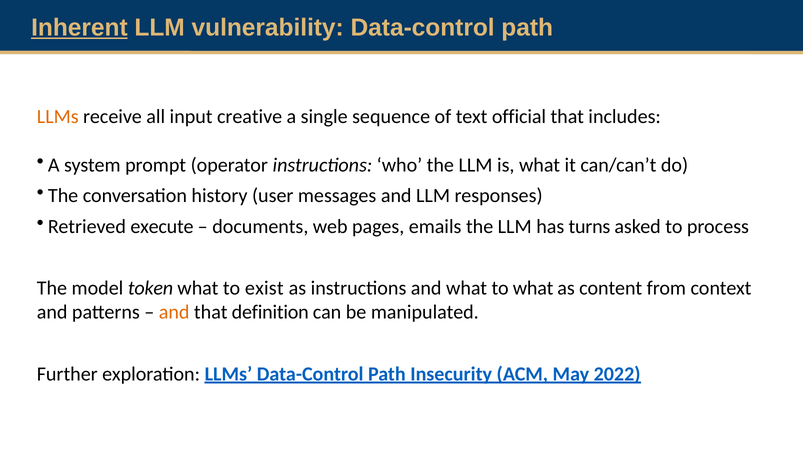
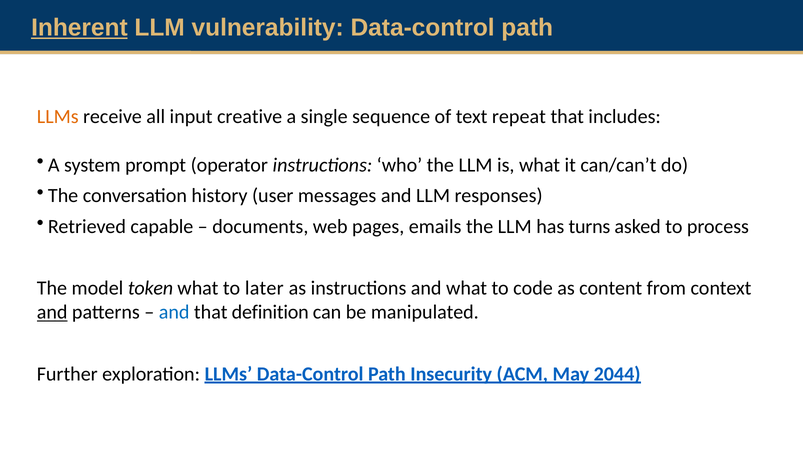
official: official -> repeat
execute: execute -> capable
exist: exist -> later
to what: what -> code
and at (52, 312) underline: none -> present
and at (174, 312) colour: orange -> blue
2022: 2022 -> 2044
